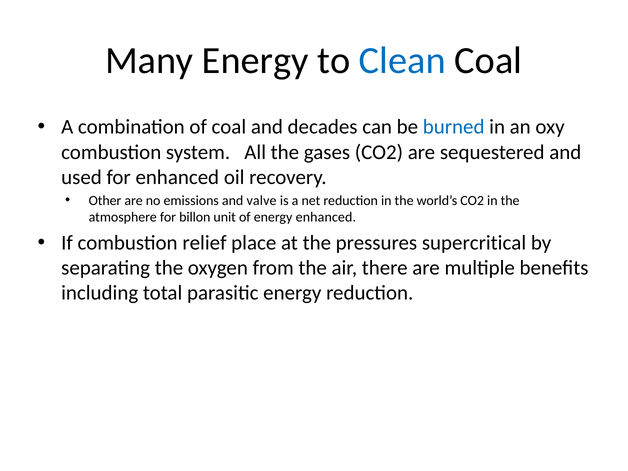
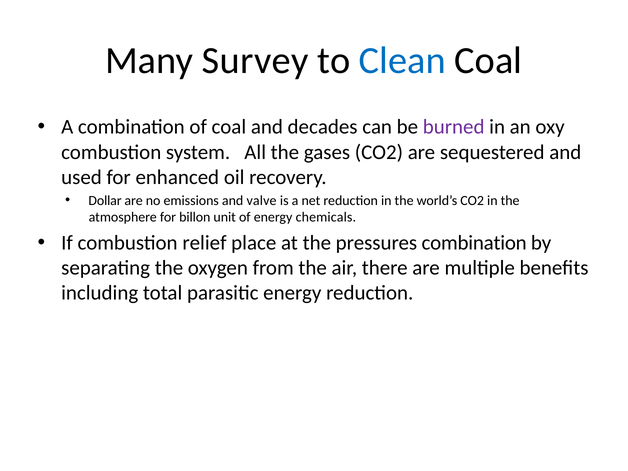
Many Energy: Energy -> Survey
burned colour: blue -> purple
Other: Other -> Dollar
energy enhanced: enhanced -> chemicals
pressures supercritical: supercritical -> combination
